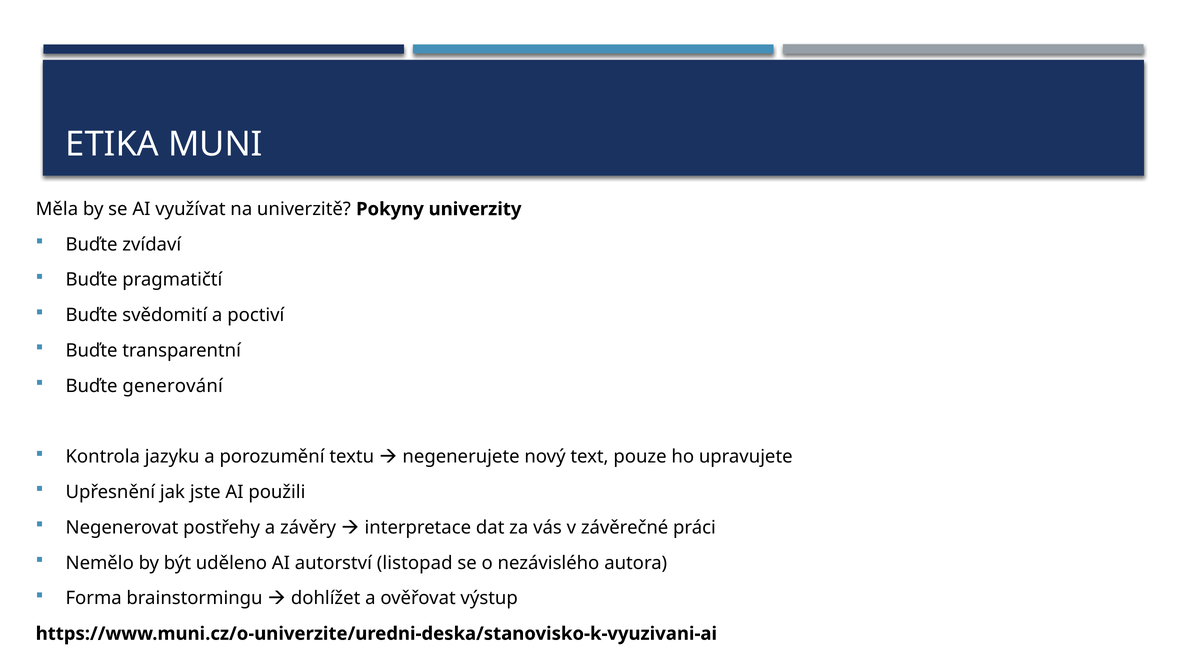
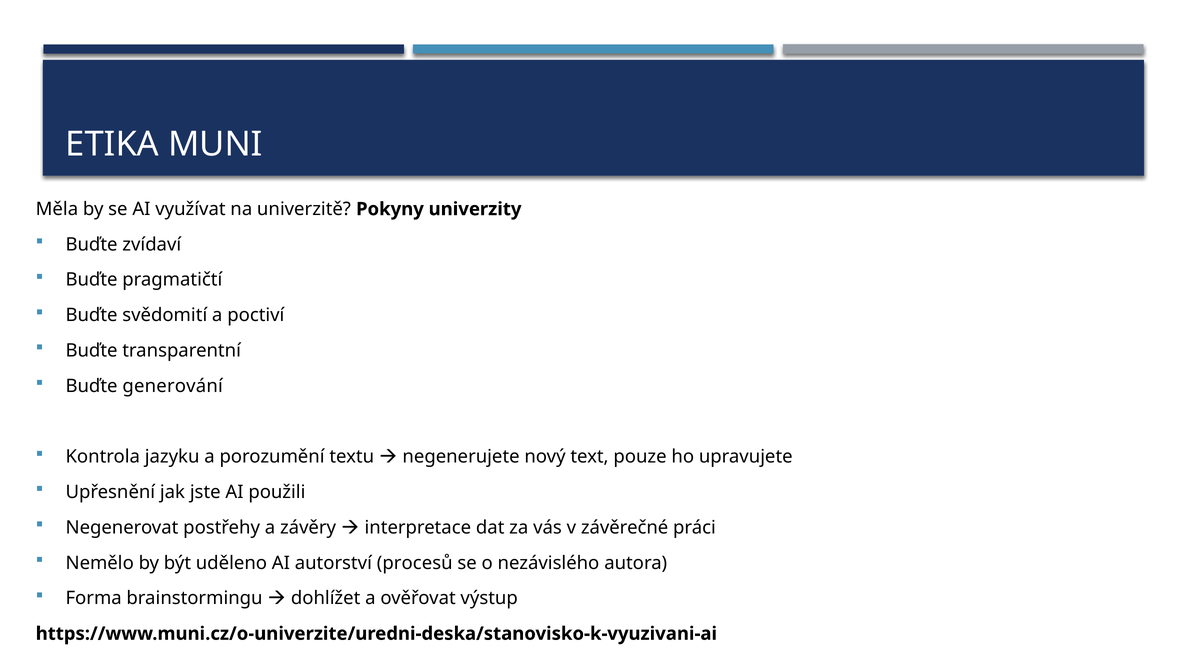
listopad: listopad -> procesů
